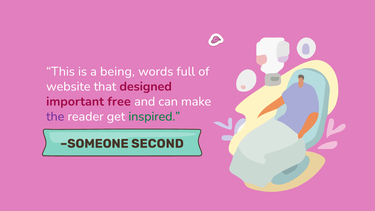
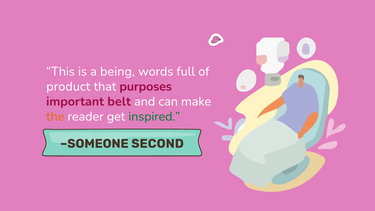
website: website -> product
designed: designed -> purposes
free: free -> belt
the colour: purple -> orange
